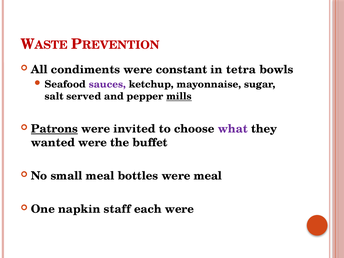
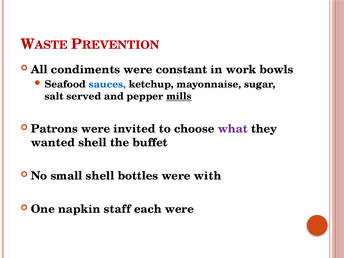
tetra: tetra -> work
sauces colour: purple -> blue
Patrons underline: present -> none
wanted were: were -> shell
small meal: meal -> shell
were meal: meal -> with
